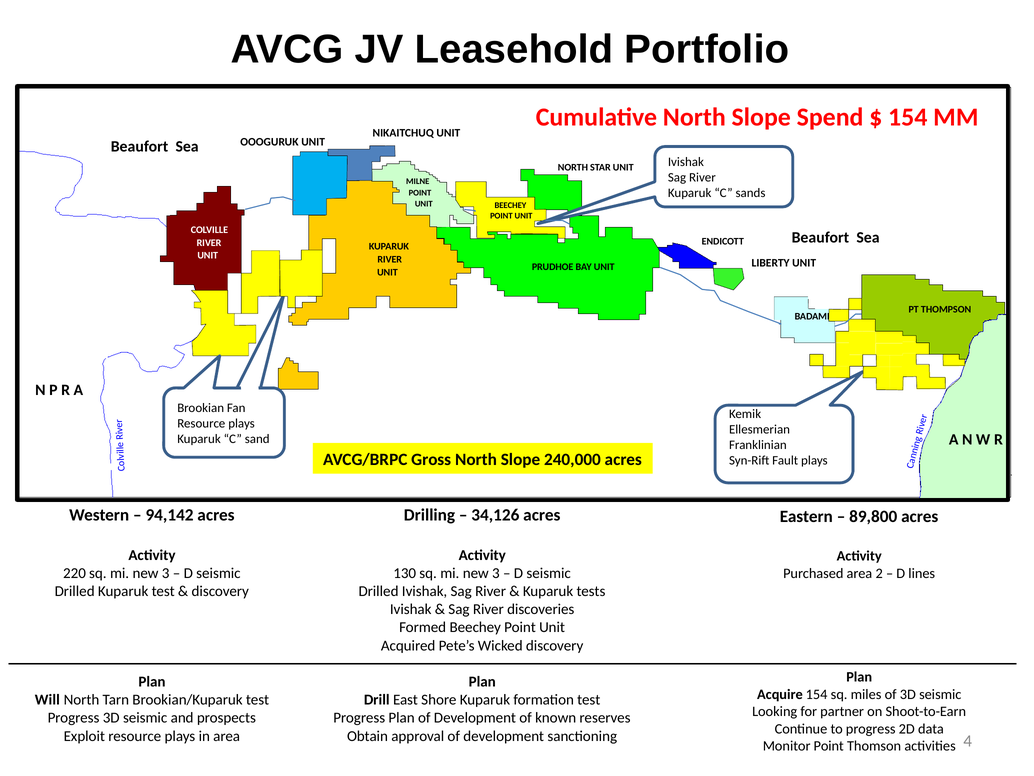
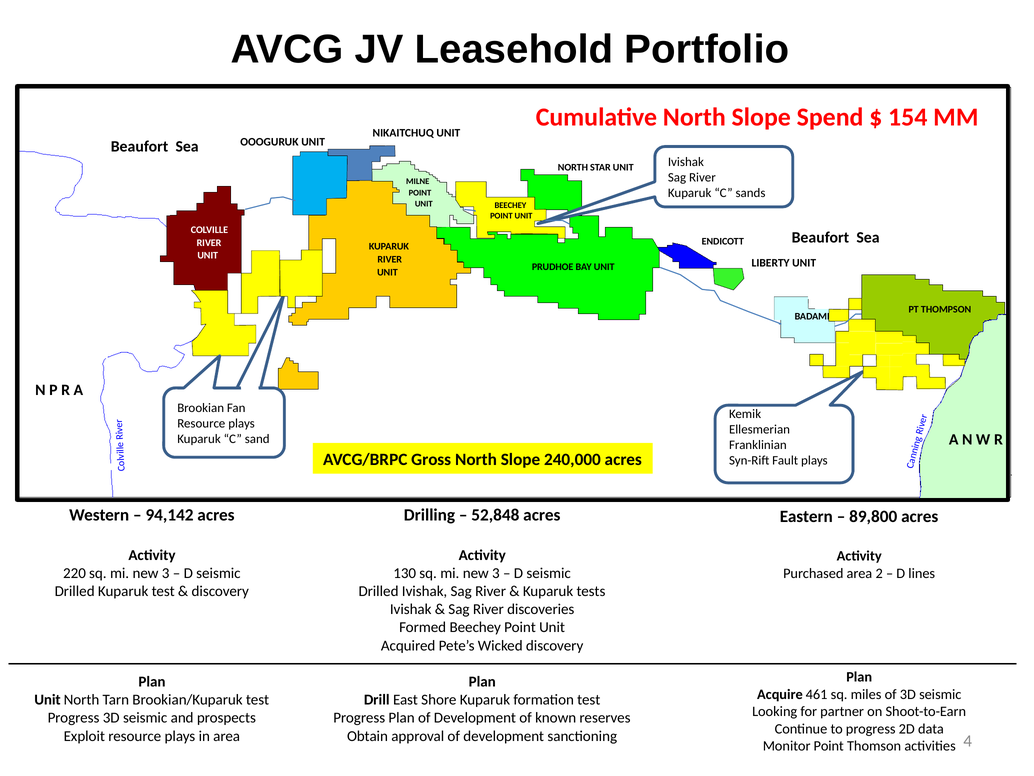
34,126: 34,126 -> 52,848
Acquire 154: 154 -> 461
Will at (47, 699): Will -> Unit
